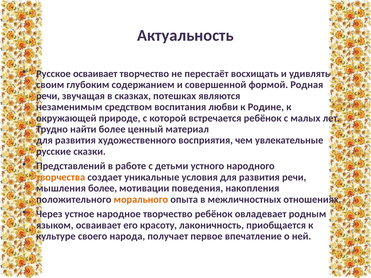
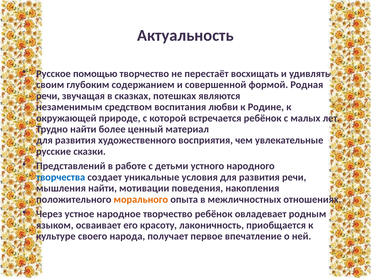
Русское осваивает: осваивает -> помощью
творчества colour: orange -> blue
мышления более: более -> найти
